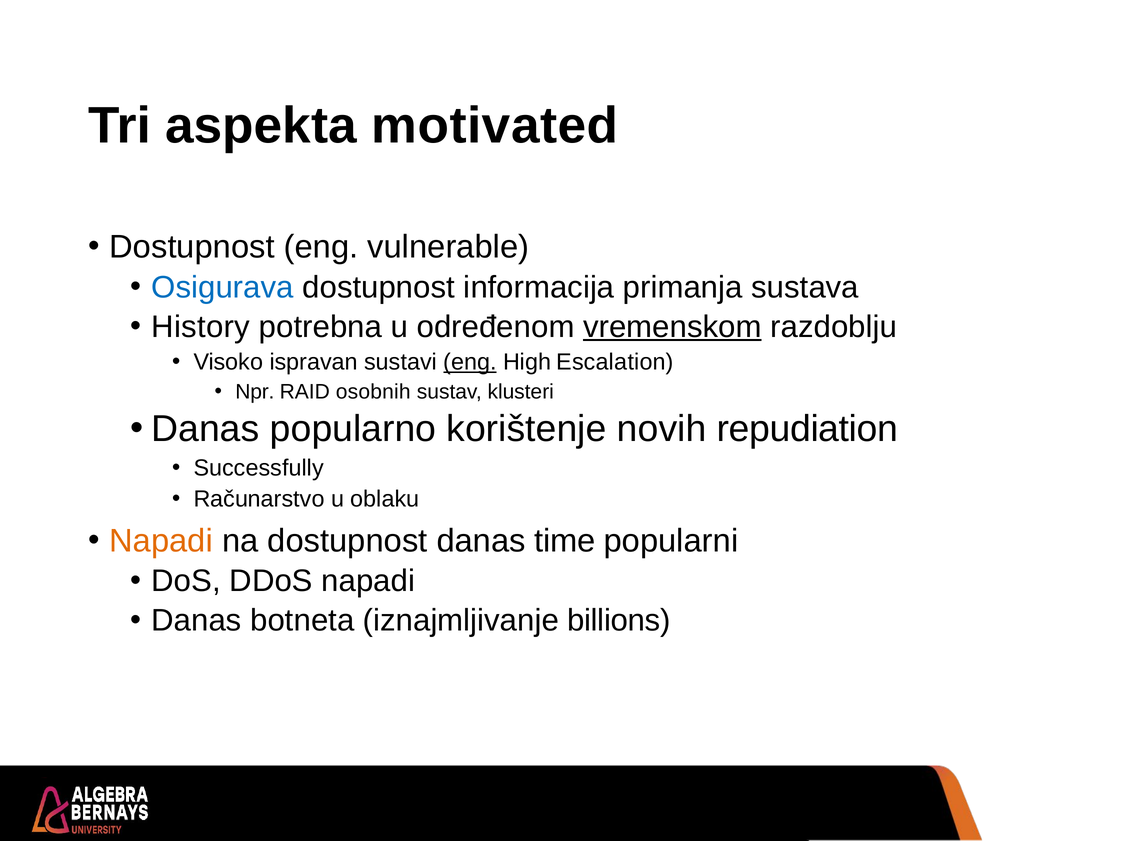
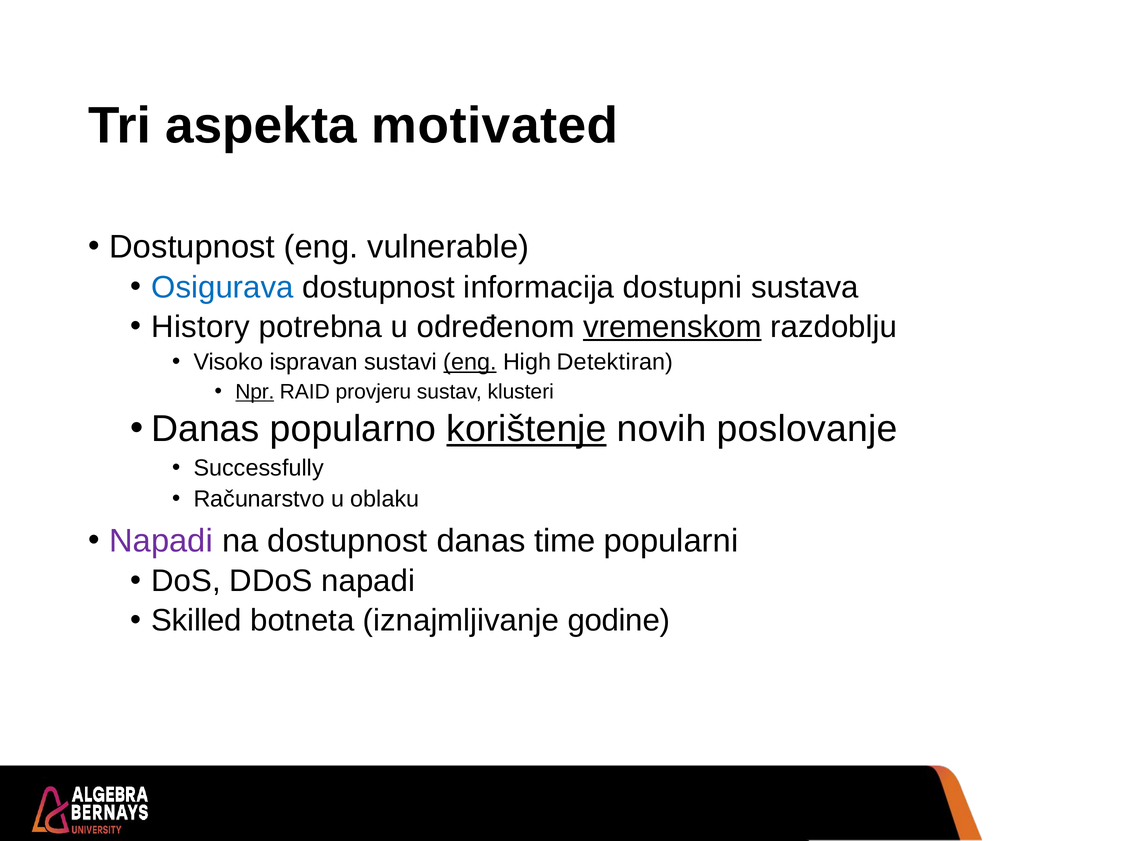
primanja: primanja -> dostupni
Escalation: Escalation -> Detektiran
Npr underline: none -> present
osobnih: osobnih -> provjeru
korištenje underline: none -> present
repudiation: repudiation -> poslovanje
Napadi at (161, 541) colour: orange -> purple
Danas at (197, 621): Danas -> Skilled
billions: billions -> godine
